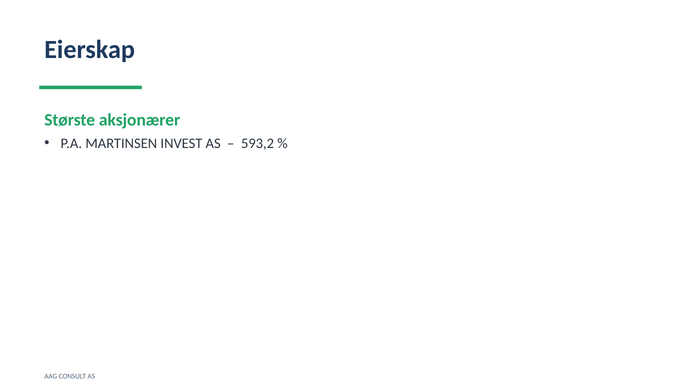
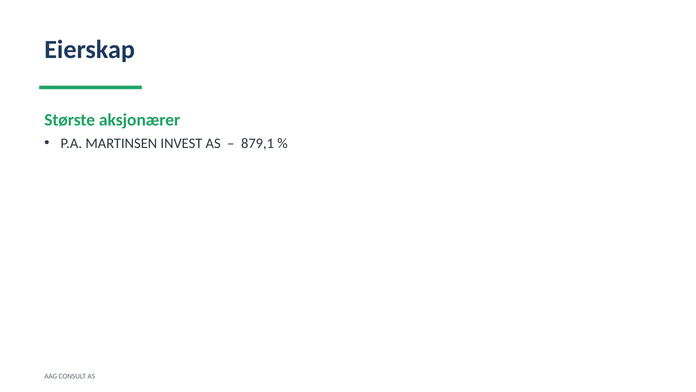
593,2: 593,2 -> 879,1
